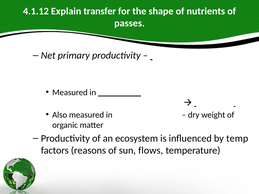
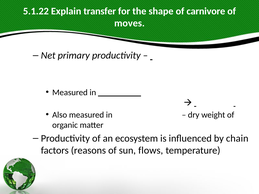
4.1.12: 4.1.12 -> 5.1.22
nutrients: nutrients -> carnivore
passes: passes -> moves
temp: temp -> chain
